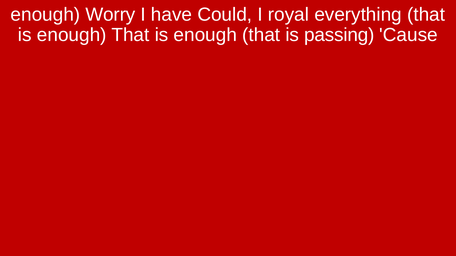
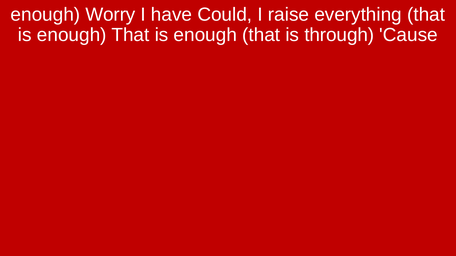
royal: royal -> raise
passing: passing -> through
